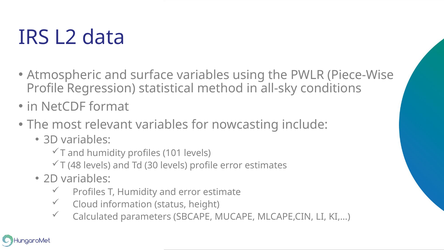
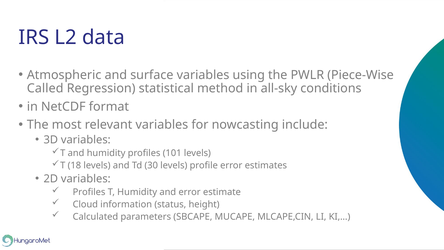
Profile at (45, 88): Profile -> Called
48: 48 -> 18
